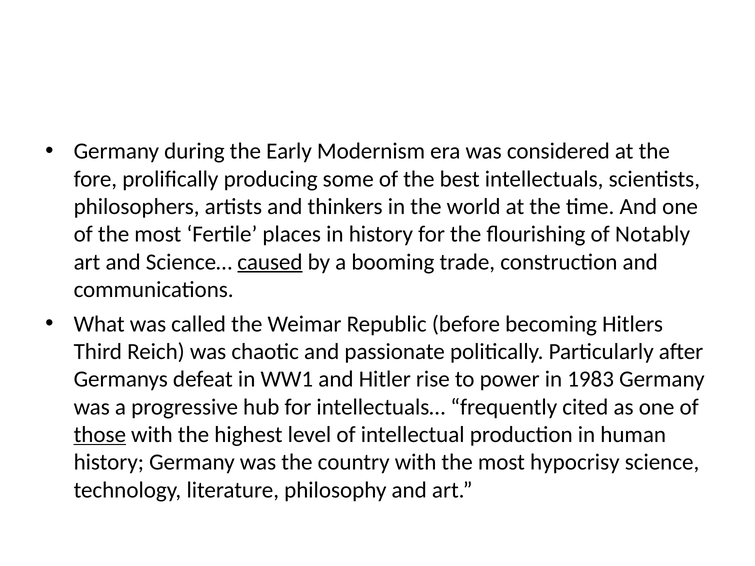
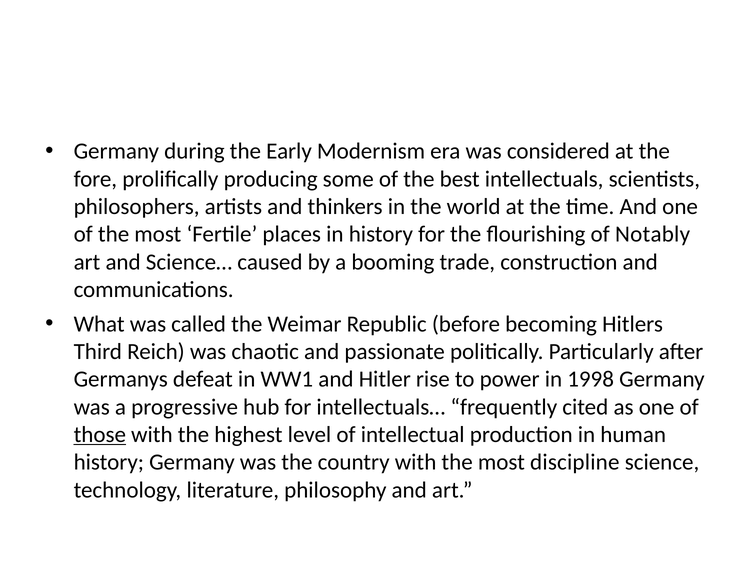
caused underline: present -> none
1983: 1983 -> 1998
hypocrisy: hypocrisy -> discipline
